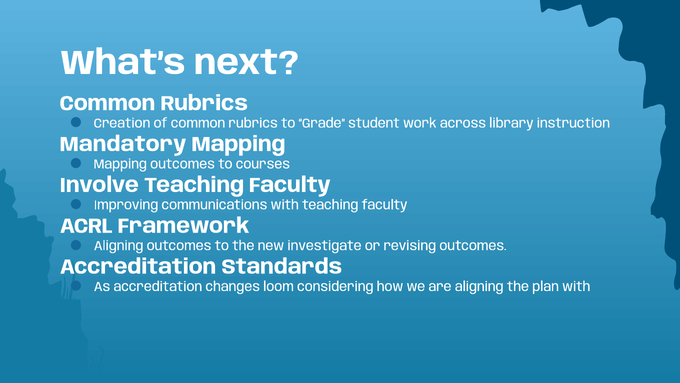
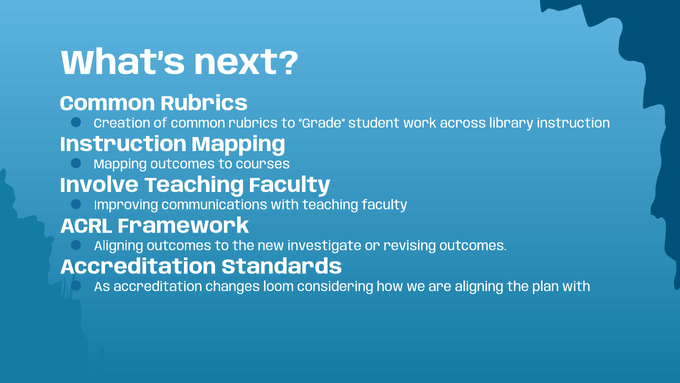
Mandatory at (123, 144): Mandatory -> Instruction
